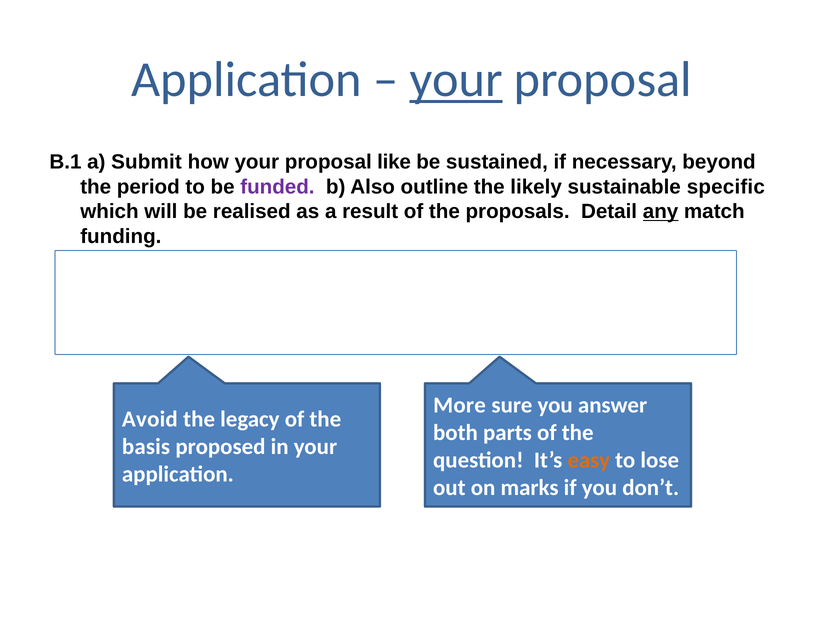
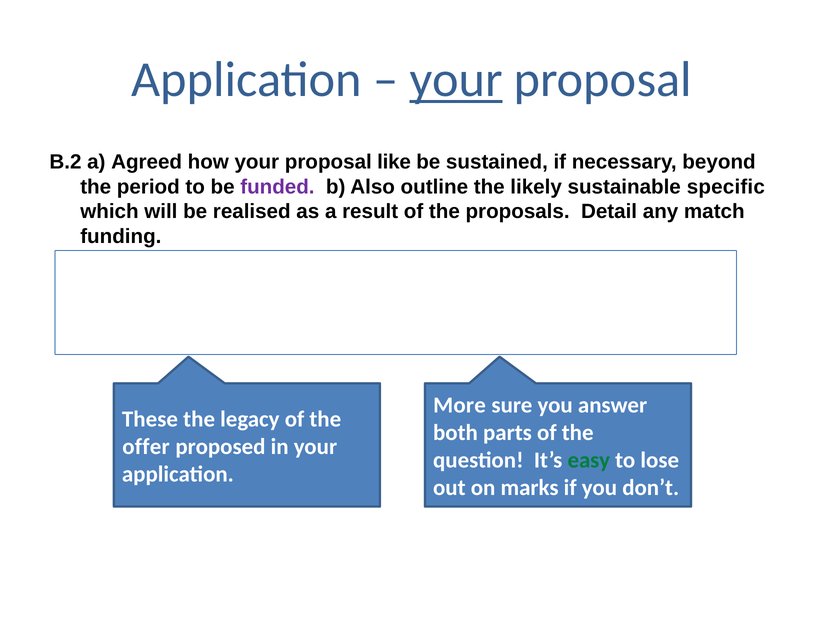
B.1: B.1 -> B.2
Submit: Submit -> Agreed
any underline: present -> none
Avoid: Avoid -> These
basis: basis -> offer
easy colour: orange -> green
